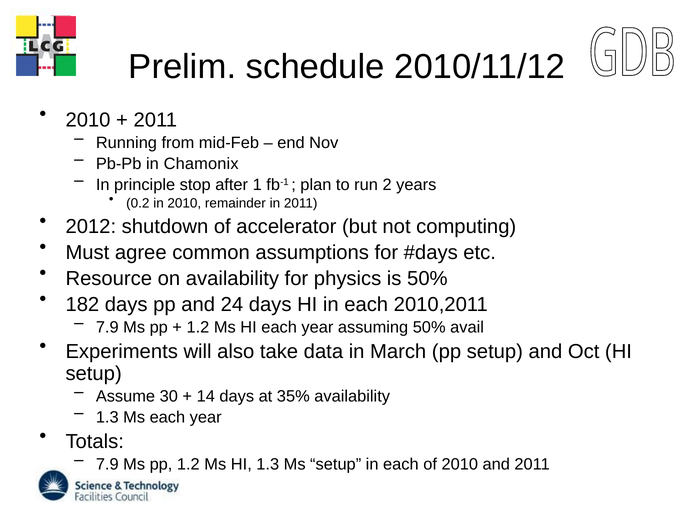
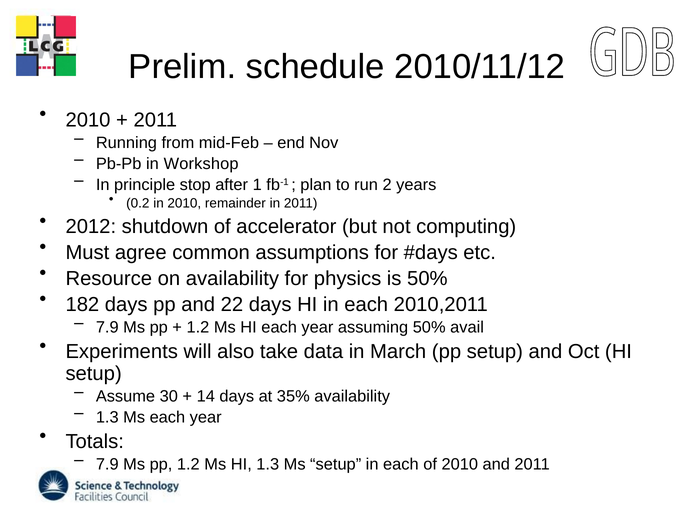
Chamonix: Chamonix -> Workshop
24: 24 -> 22
